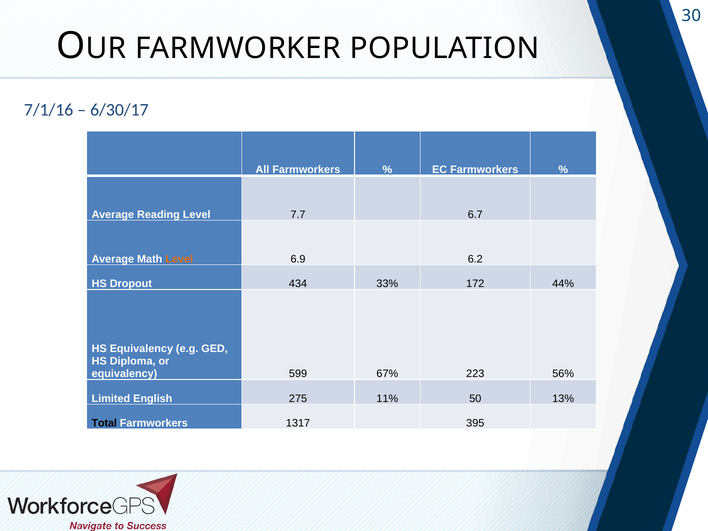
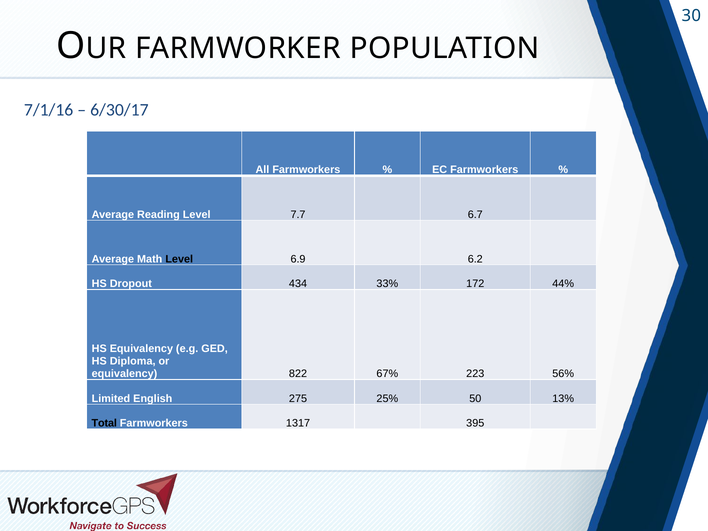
Level at (179, 259) colour: orange -> black
599: 599 -> 822
11%: 11% -> 25%
